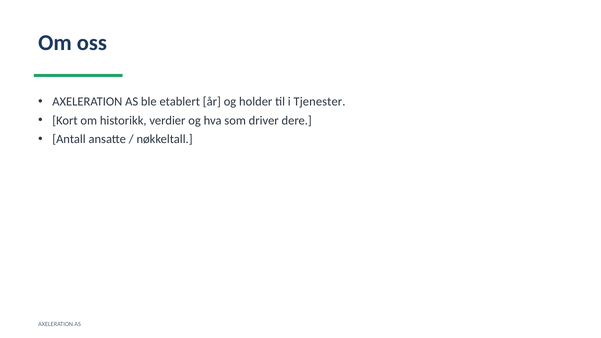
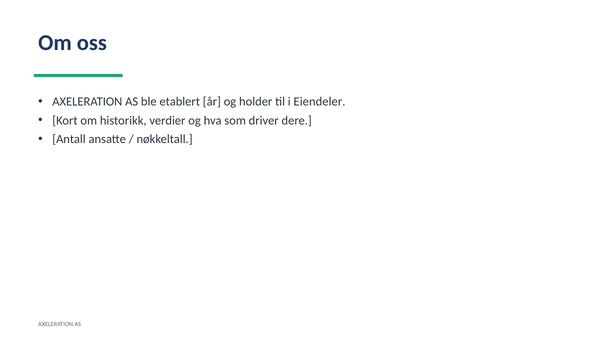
Tjenester: Tjenester -> Eiendeler
